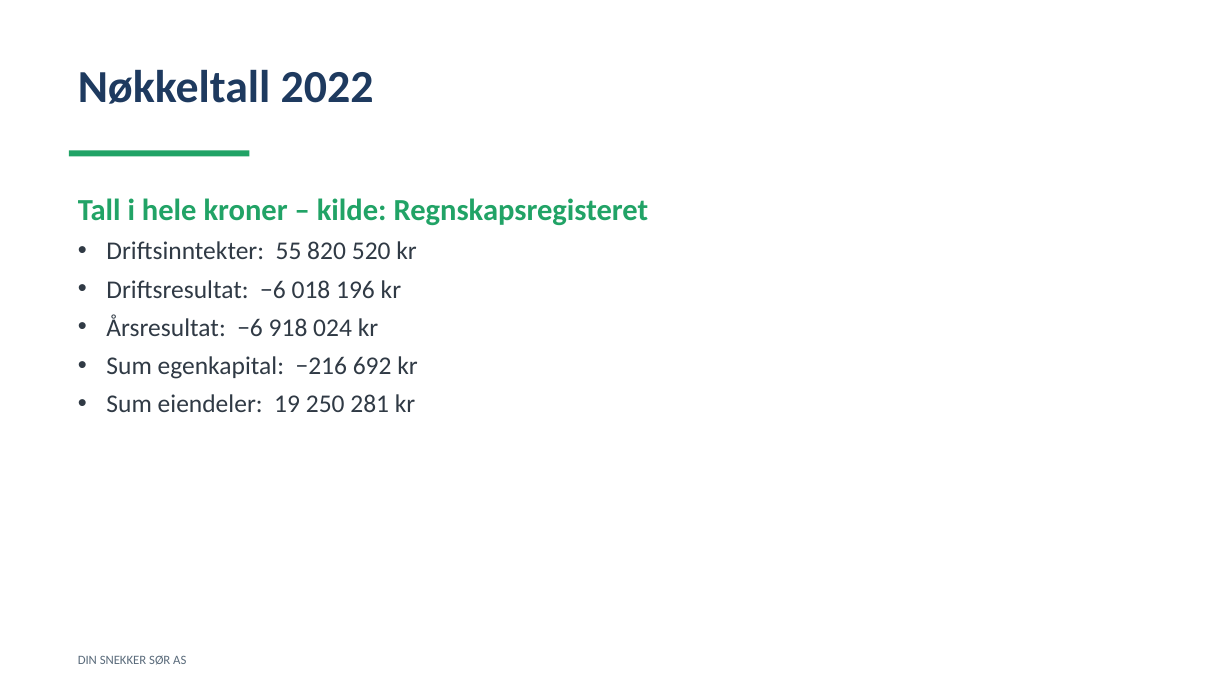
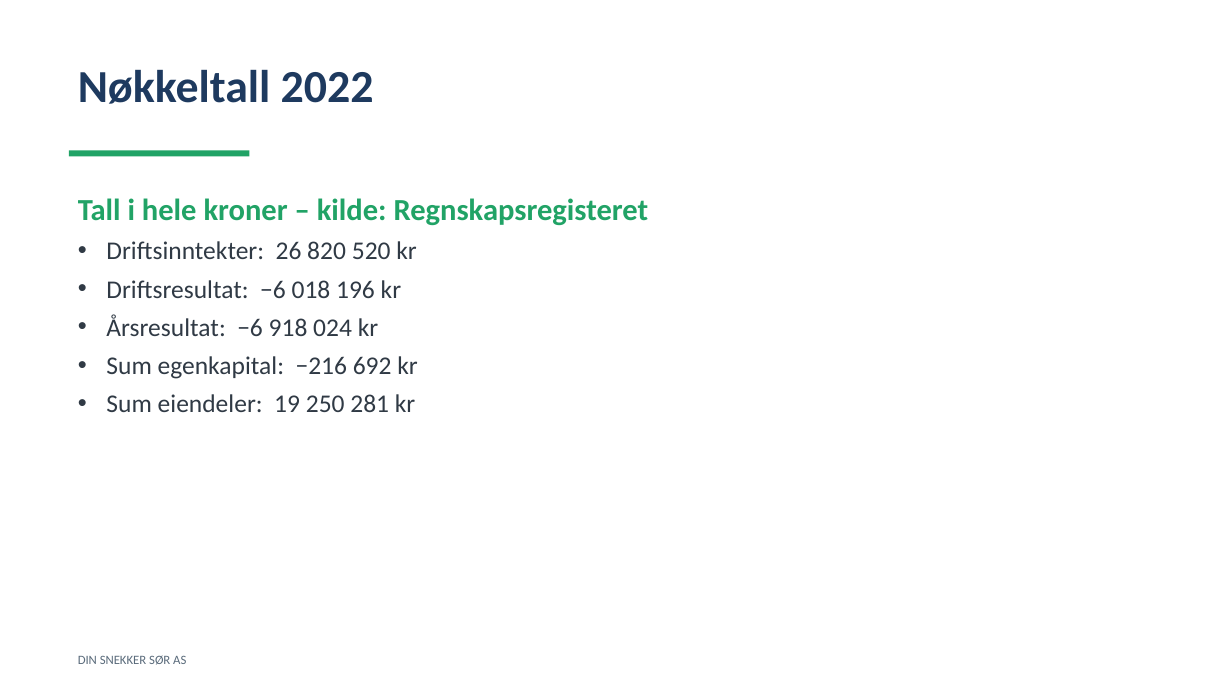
55: 55 -> 26
